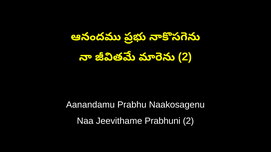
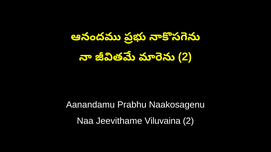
Prabhuni: Prabhuni -> Viluvaina
